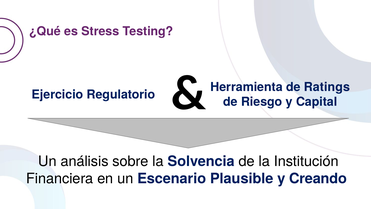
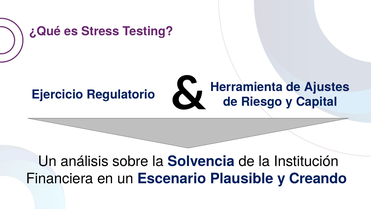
Ratings: Ratings -> Ajustes
